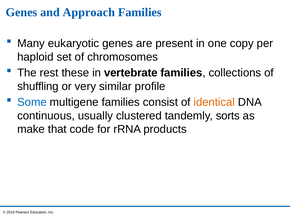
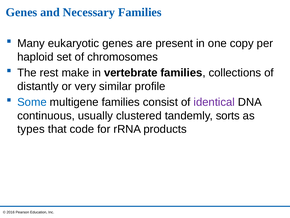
Approach: Approach -> Necessary
these: these -> make
shuffling: shuffling -> distantly
identical colour: orange -> purple
make: make -> types
